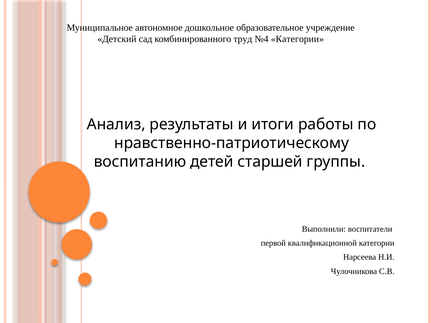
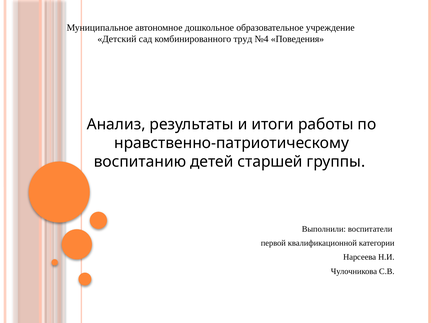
№4 Категории: Категории -> Поведения
